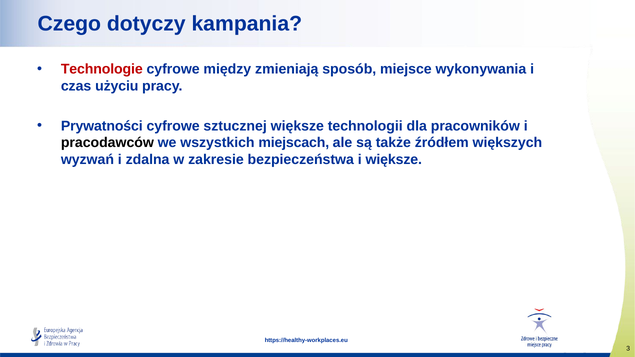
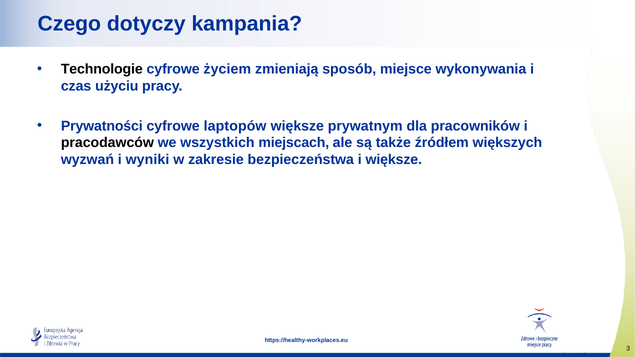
Technologie colour: red -> black
między: między -> życiem
sztucznej: sztucznej -> laptopów
technologii: technologii -> prywatnym
zdalna: zdalna -> wyniki
